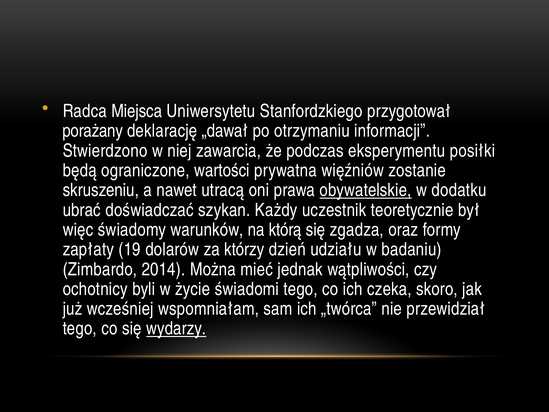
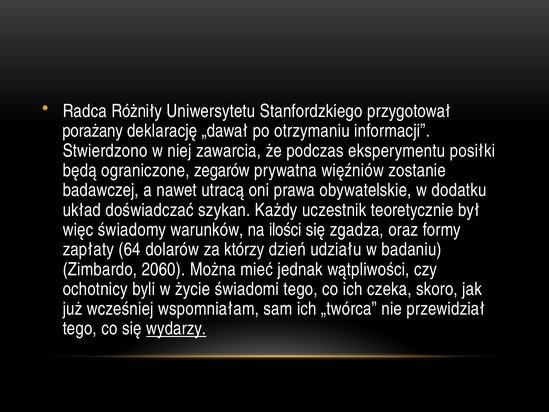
Miejsca: Miejsca -> Różniły
wartości: wartości -> zegarów
skruszeniu: skruszeniu -> badawczej
obywatelskie underline: present -> none
ubrać: ubrać -> układ
którą: którą -> ilości
19: 19 -> 64
2014: 2014 -> 2060
